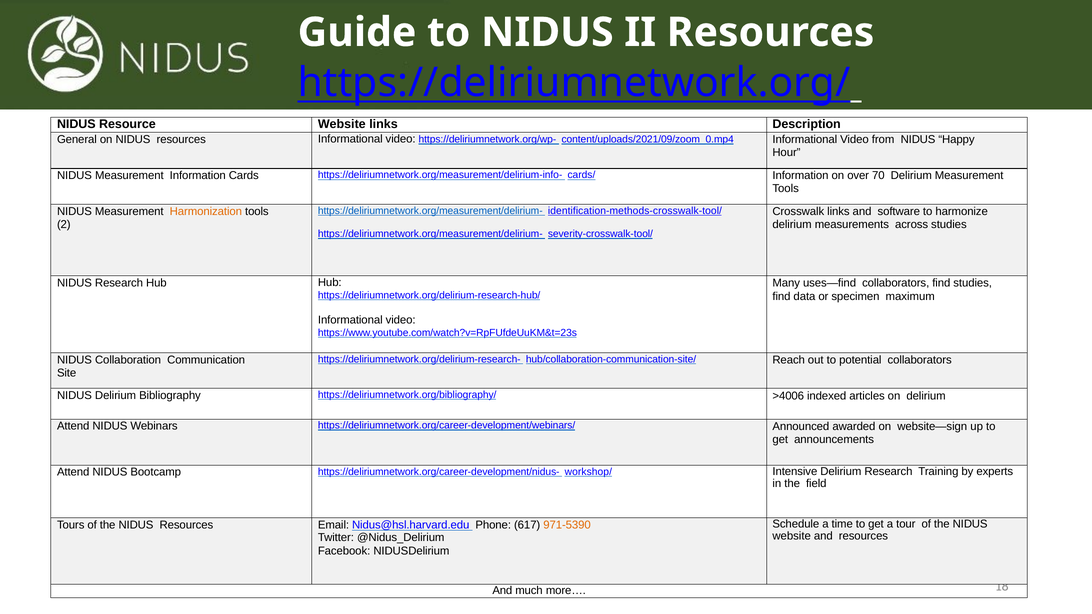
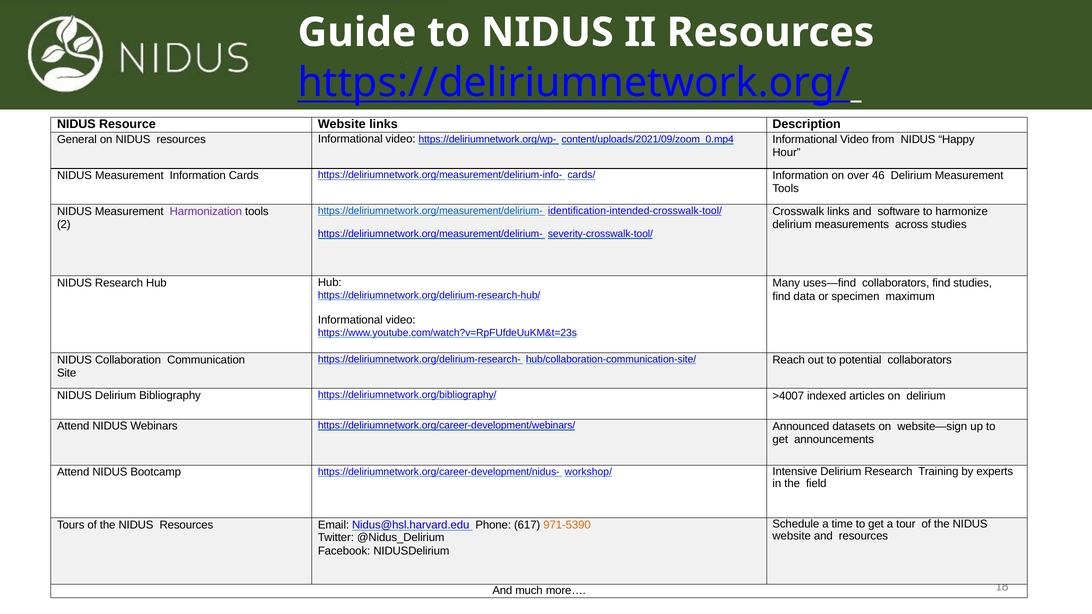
70: 70 -> 46
identification-methods-crosswalk-tool/: identification-methods-crosswalk-tool/ -> identification-intended-crosswalk-tool/
Harmonization colour: orange -> purple
>4006: >4006 -> >4007
awarded: awarded -> datasets
